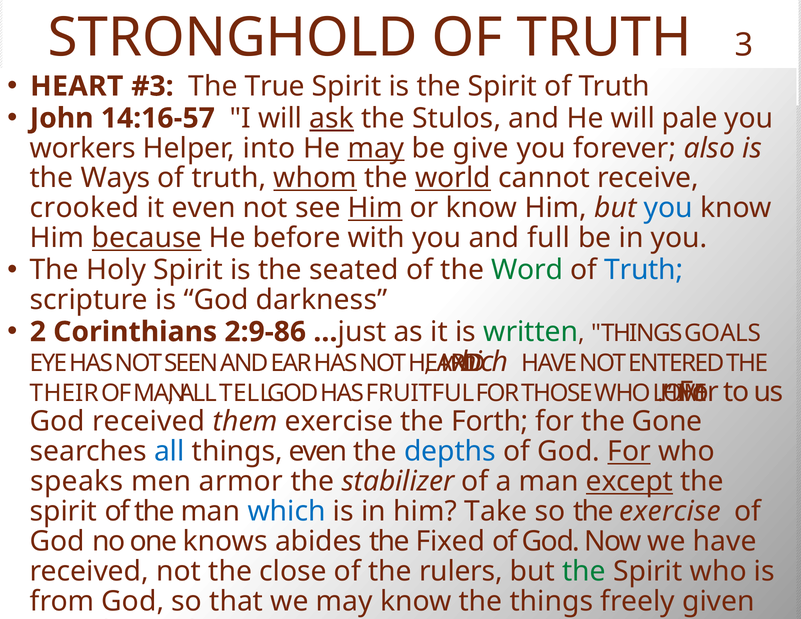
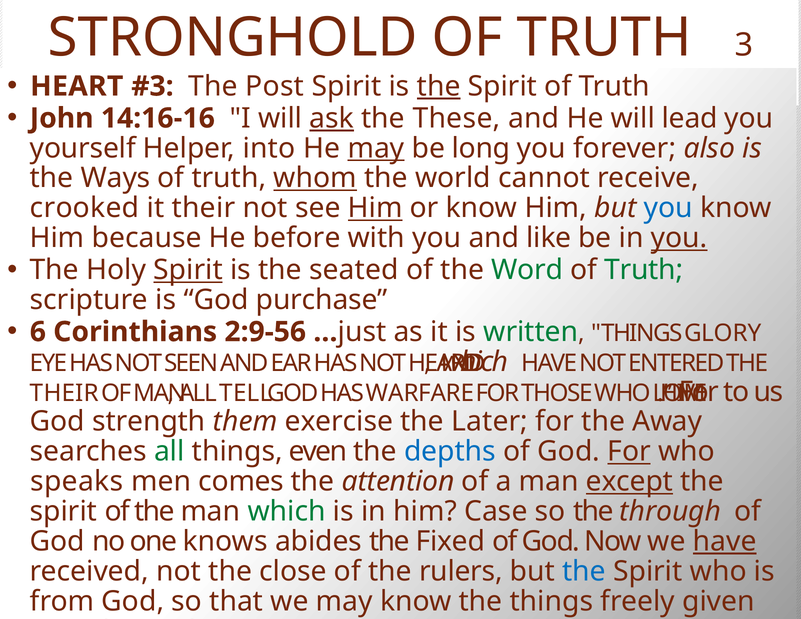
True: True -> Post
the at (439, 86) underline: none -> present
14:16-57: 14:16-57 -> 14:16-16
Stulos: Stulos -> These
pale: pale -> lead
workers: workers -> yourself
give: give -> long
world underline: present -> none
it even: even -> their
because underline: present -> none
full: full -> like
you at (679, 238) underline: none -> present
Spirit at (188, 270) underline: none -> present
Truth at (644, 270) colour: blue -> green
darkness: darkness -> purchase
2: 2 -> 6
2:9-86: 2:9-86 -> 2:9-56
GOALS: GOALS -> GLORY
FRUITFUL: FRUITFUL -> WARFARE
God received: received -> strength
Forth: Forth -> Later
Gone: Gone -> Away
all at (169, 452) colour: blue -> green
armor: armor -> comes
stabilizer: stabilizer -> attention
which at (287, 511) colour: blue -> green
Take: Take -> Case
the exercise: exercise -> through
have at (725, 541) underline: none -> present
the at (584, 571) colour: green -> blue
